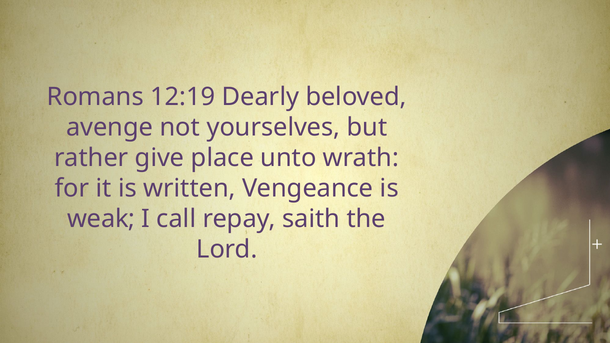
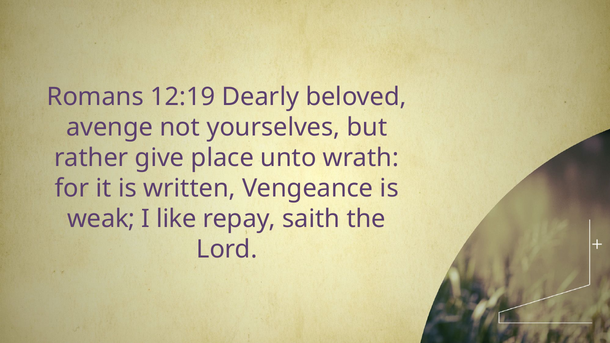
call: call -> like
